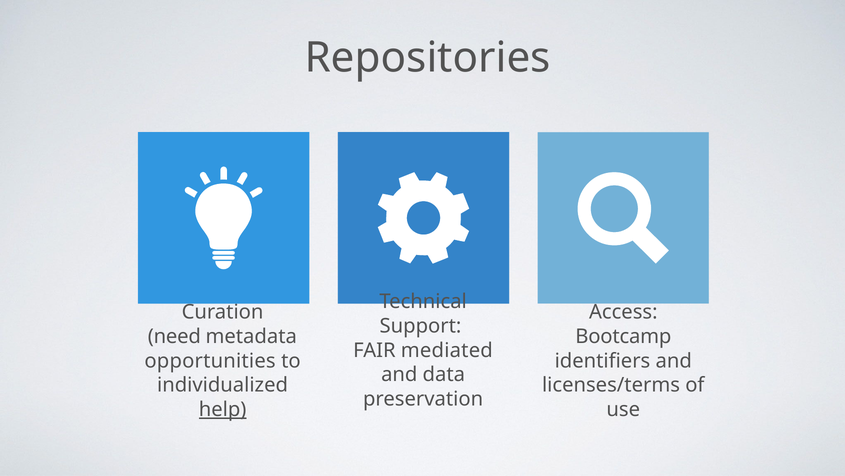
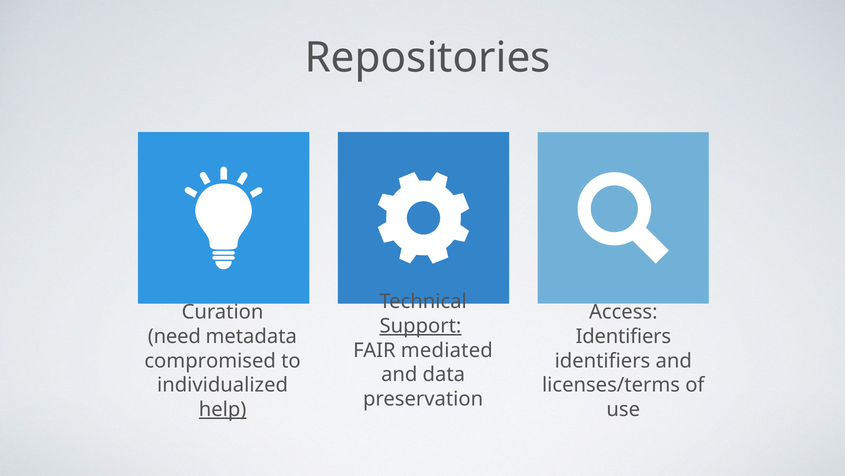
Support underline: none -> present
Bootcamp at (623, 336): Bootcamp -> Identifiers
opportunities: opportunities -> compromised
